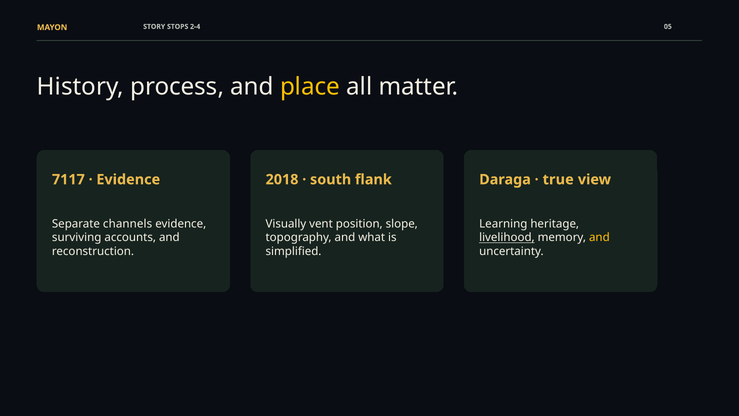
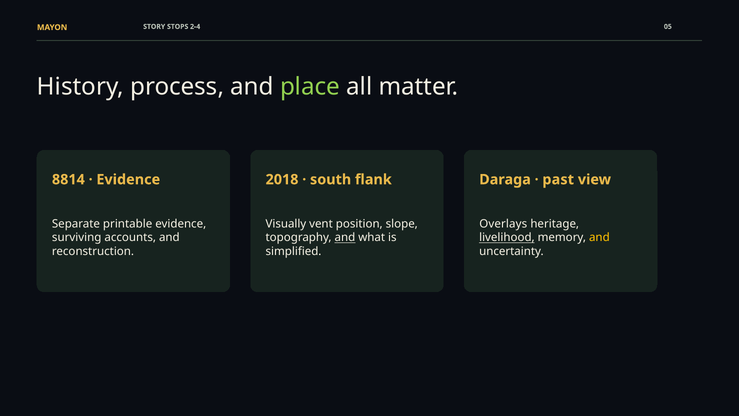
place colour: yellow -> light green
7117: 7117 -> 8814
true: true -> past
channels: channels -> printable
Learning: Learning -> Overlays
and at (345, 238) underline: none -> present
